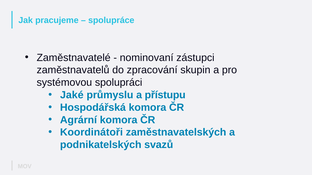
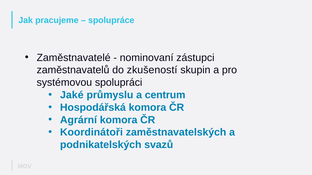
zpracování: zpracování -> zkušeností
přístupu: přístupu -> centrum
